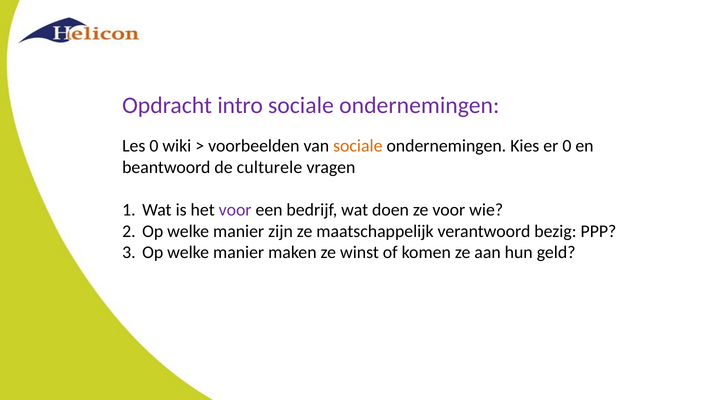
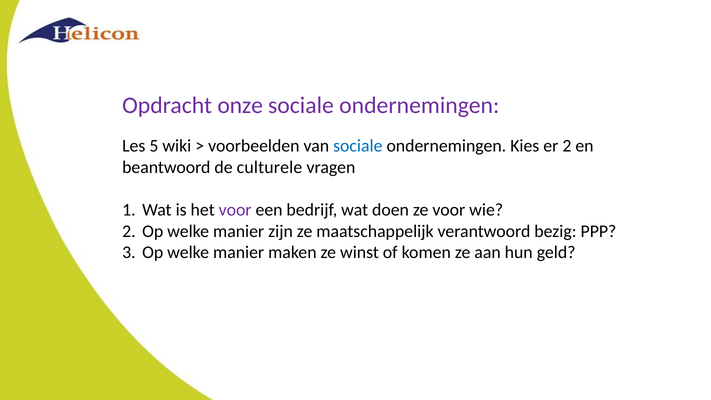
intro: intro -> onze
Les 0: 0 -> 5
sociale at (358, 146) colour: orange -> blue
er 0: 0 -> 2
